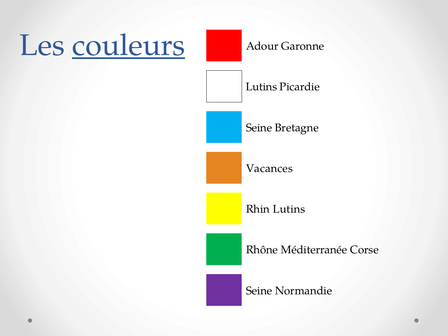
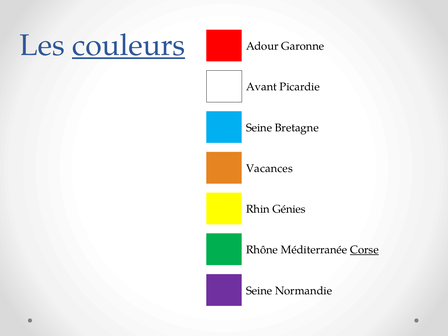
Lutins at (262, 87): Lutins -> Avant
Rhin Lutins: Lutins -> Génies
Corse underline: none -> present
